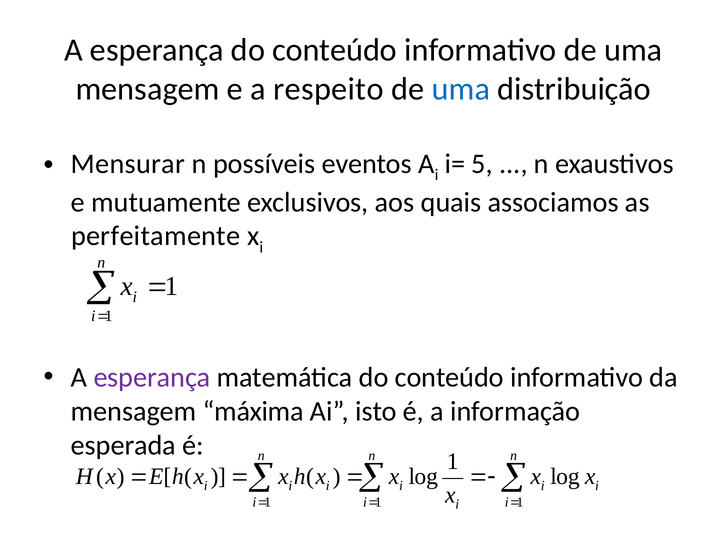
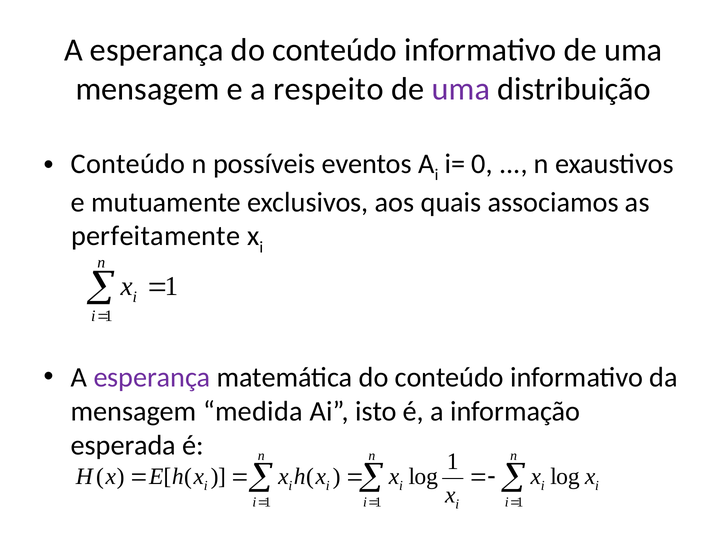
uma at (461, 89) colour: blue -> purple
Mensurar at (128, 163): Mensurar -> Conteúdo
5: 5 -> 0
máxima: máxima -> medida
